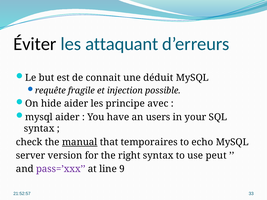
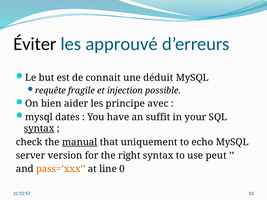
attaquant: attaquant -> approuvé
hide: hide -> bien
mysql aider: aider -> dates
users: users -> suffit
syntax at (39, 129) underline: none -> present
temporaires: temporaires -> uniquement
pass=’xxx colour: purple -> orange
9: 9 -> 0
